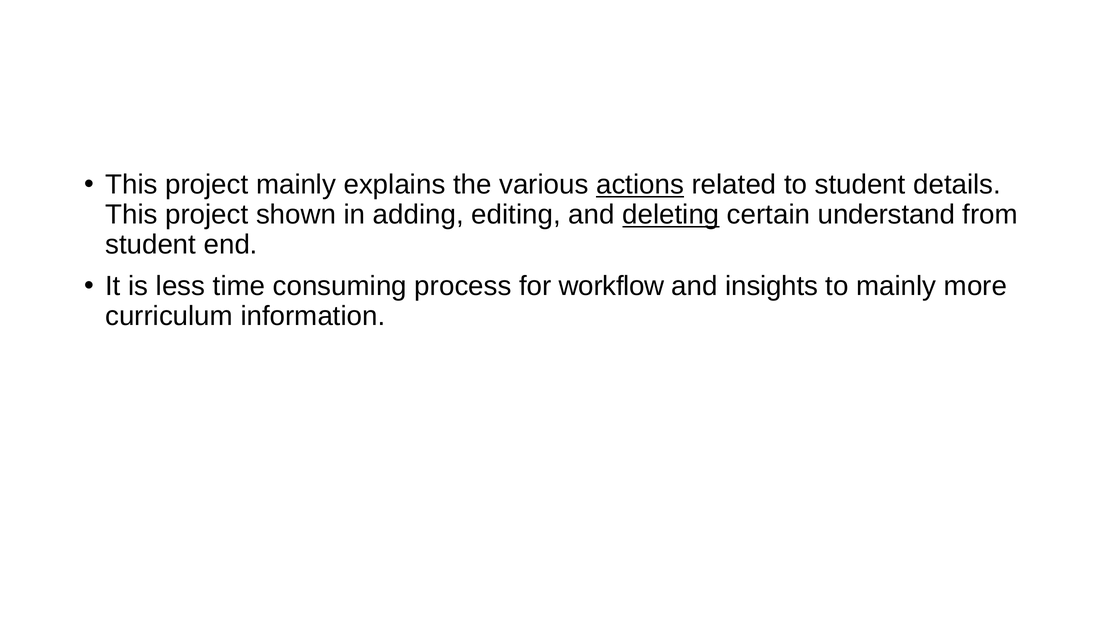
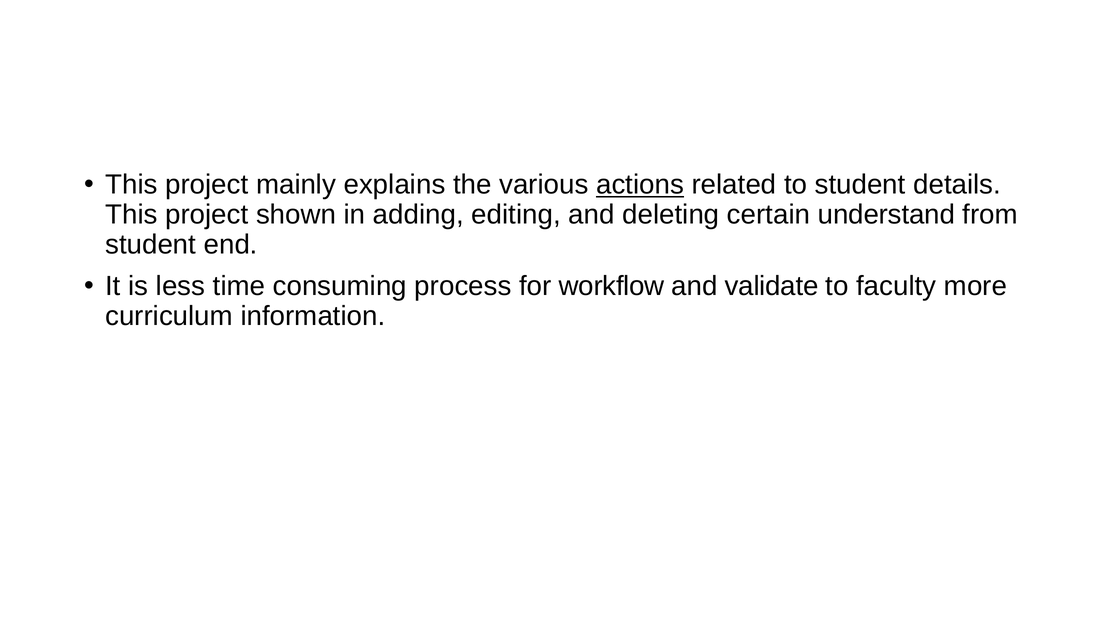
deleting underline: present -> none
insights: insights -> validate
to mainly: mainly -> faculty
